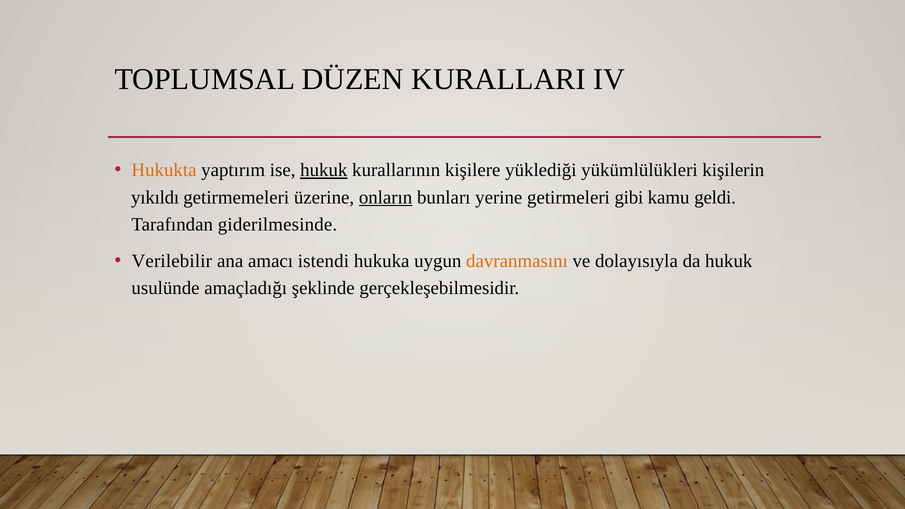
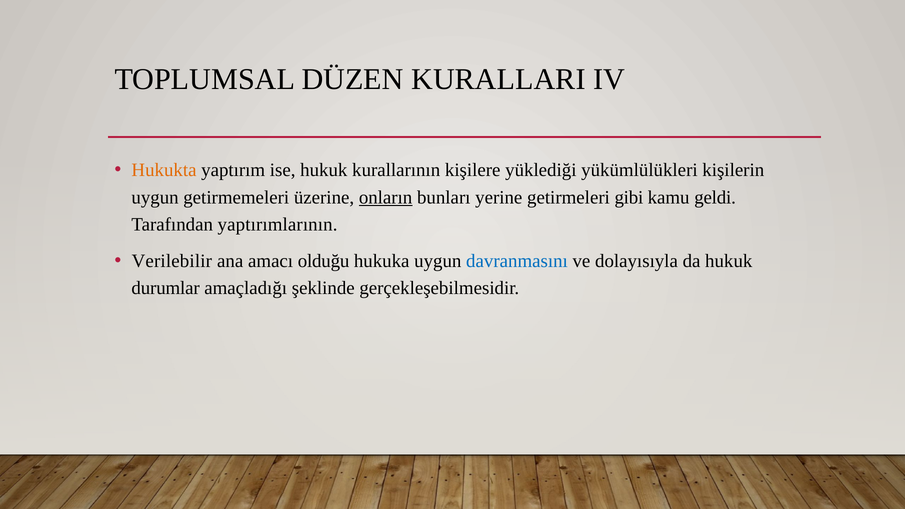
hukuk at (324, 170) underline: present -> none
yıkıldı at (155, 197): yıkıldı -> uygun
giderilmesinde: giderilmesinde -> yaptırımlarının
istendi: istendi -> olduğu
davranmasını colour: orange -> blue
usulünde: usulünde -> durumlar
